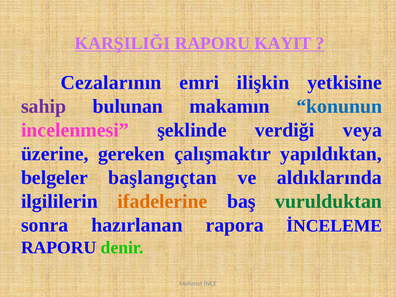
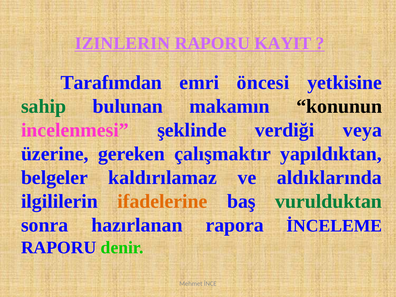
KARŞILIĞI: KARŞILIĞI -> IZINLERIN
Cezalarının: Cezalarının -> Tarafımdan
ilişkin: ilişkin -> öncesi
sahip colour: purple -> green
konunun colour: blue -> black
başlangıçtan: başlangıçtan -> kaldırılamaz
